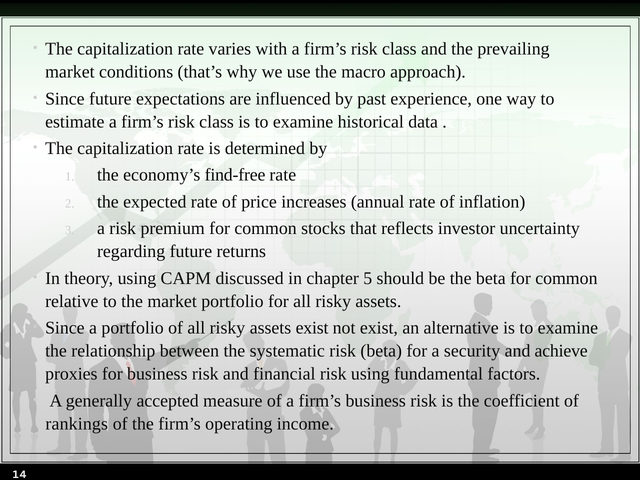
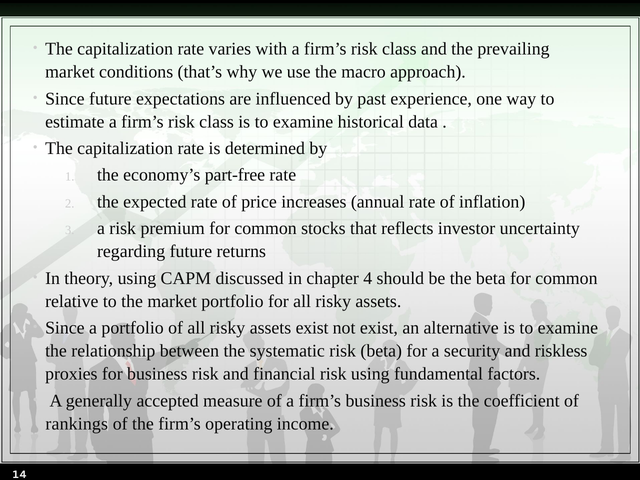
find-free: find-free -> part-free
5: 5 -> 4
achieve: achieve -> riskless
